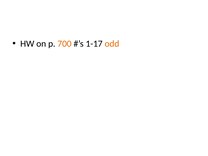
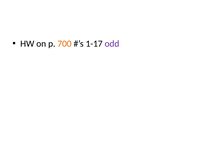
odd colour: orange -> purple
